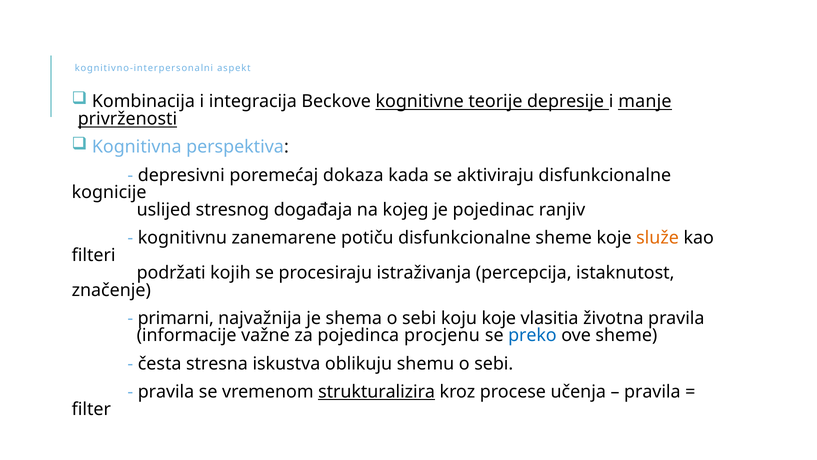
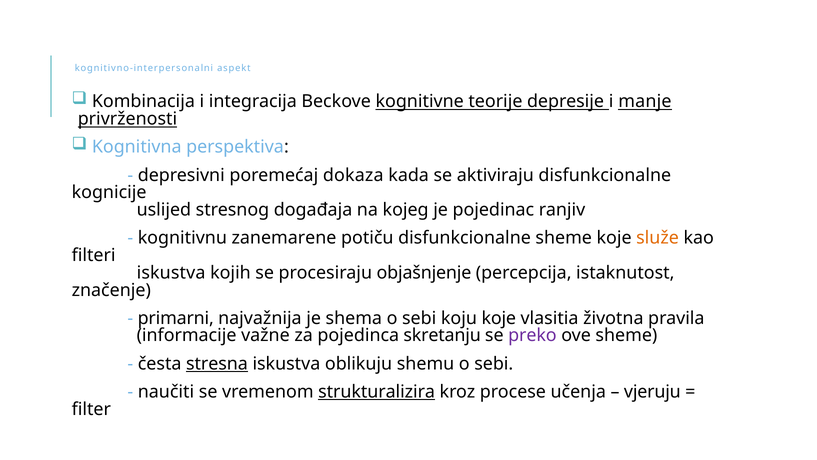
podržati at (171, 272): podržati -> iskustva
istraživanja: istraživanja -> objašnjenje
procjenu: procjenu -> skretanju
preko colour: blue -> purple
stresna underline: none -> present
pravila at (166, 391): pravila -> naučiti
pravila at (652, 391): pravila -> vjeruju
